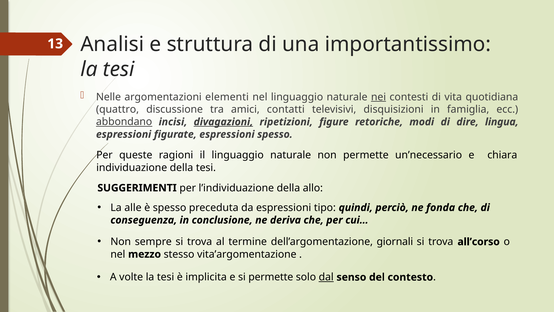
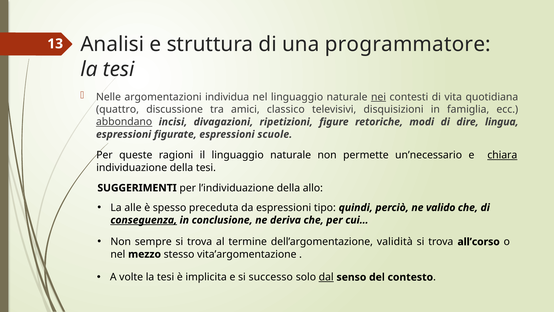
importantissimo: importantissimo -> programmatore
elementi: elementi -> individua
contatti: contatti -> classico
divagazioni underline: present -> none
espressioni spesso: spesso -> scuole
chiara underline: none -> present
fonda: fonda -> valido
conseguenza underline: none -> present
giornali: giornali -> validità
si permette: permette -> successo
